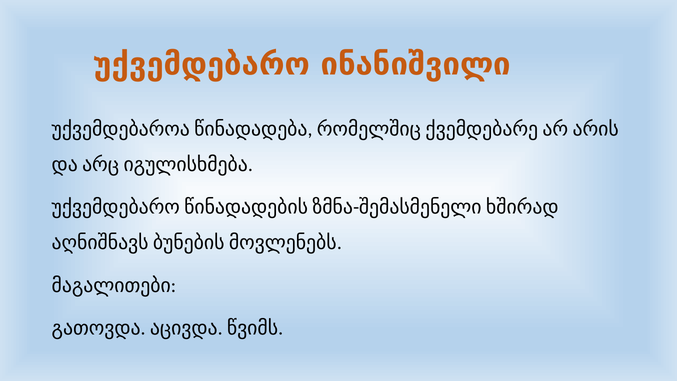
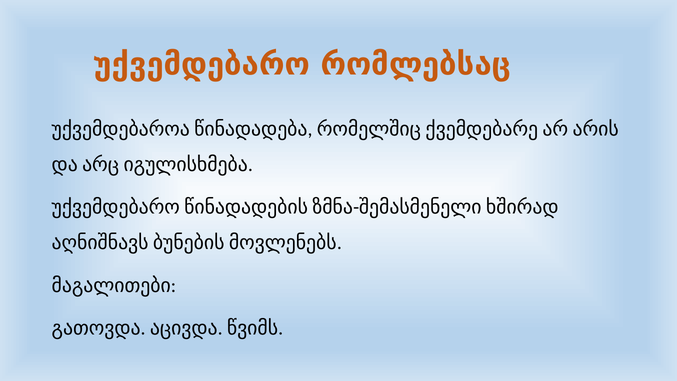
ინანიშვილი: ინანიშვილი -> რომლებსაც
